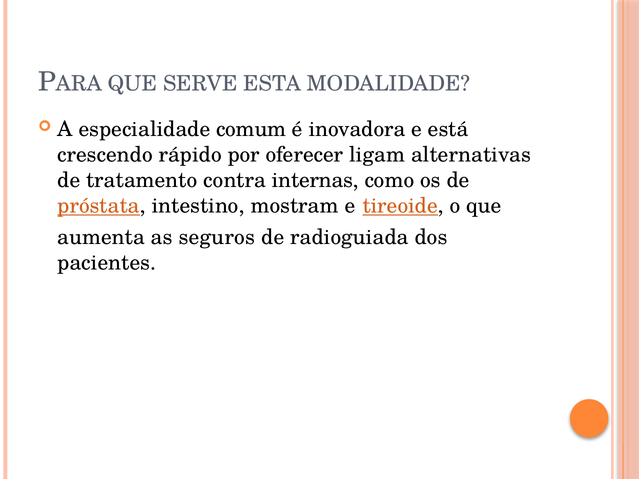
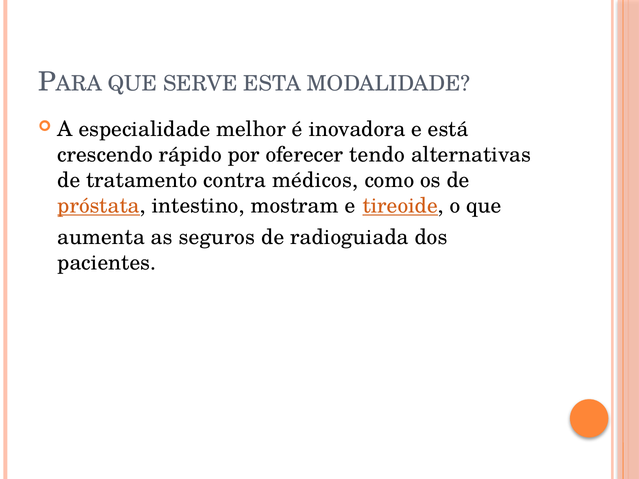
comum: comum -> melhor
ligam: ligam -> tendo
internas: internas -> médicos
